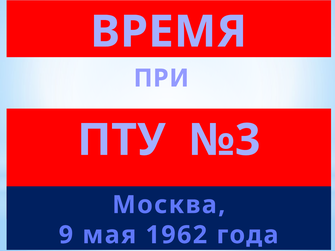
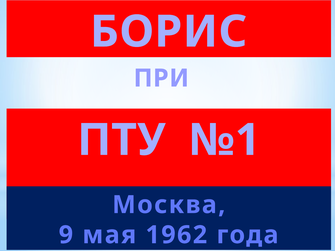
ВРЕМЯ: ВРЕМЯ -> БОРИС
№3: №3 -> №1
